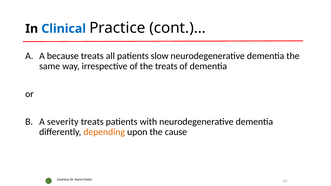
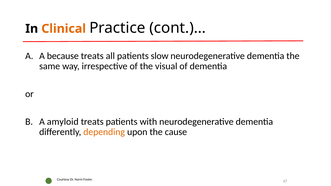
Clinical colour: blue -> orange
the treats: treats -> visual
severity: severity -> amyloid
